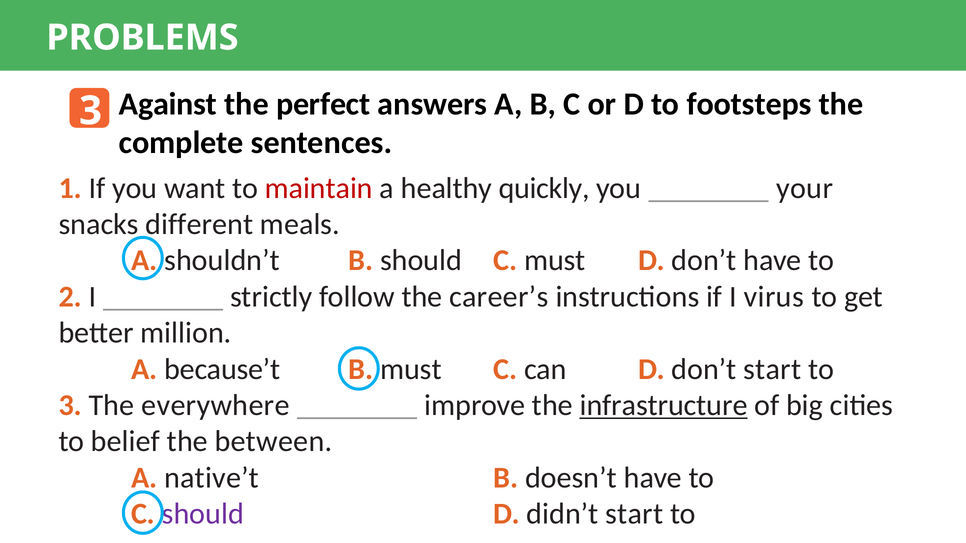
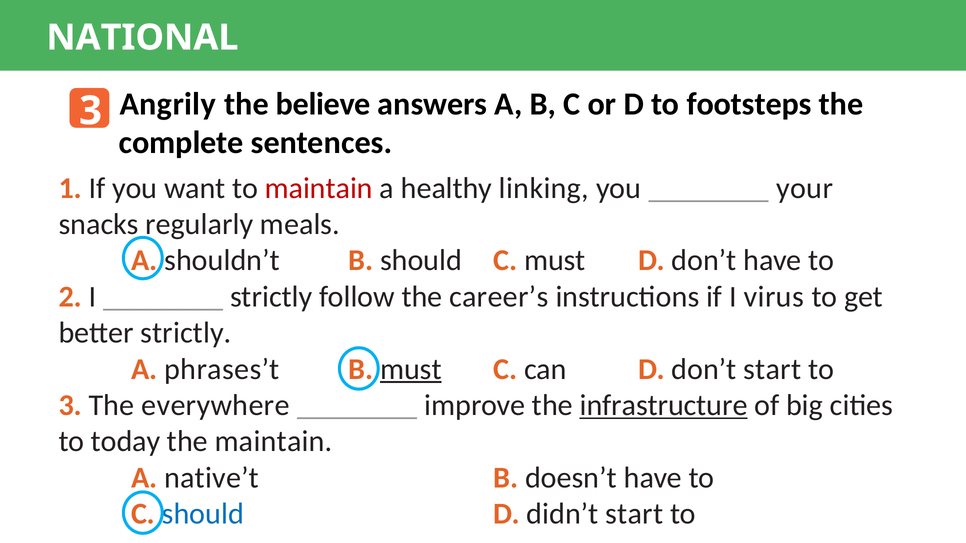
PROBLEMS: PROBLEMS -> NATIONAL
Against: Against -> Angrily
perfect: perfect -> believe
quickly: quickly -> linking
different: different -> regularly
better million: million -> strictly
because’t: because’t -> phrases’t
must at (411, 369) underline: none -> present
belief: belief -> today
the between: between -> maintain
should at (203, 514) colour: purple -> blue
